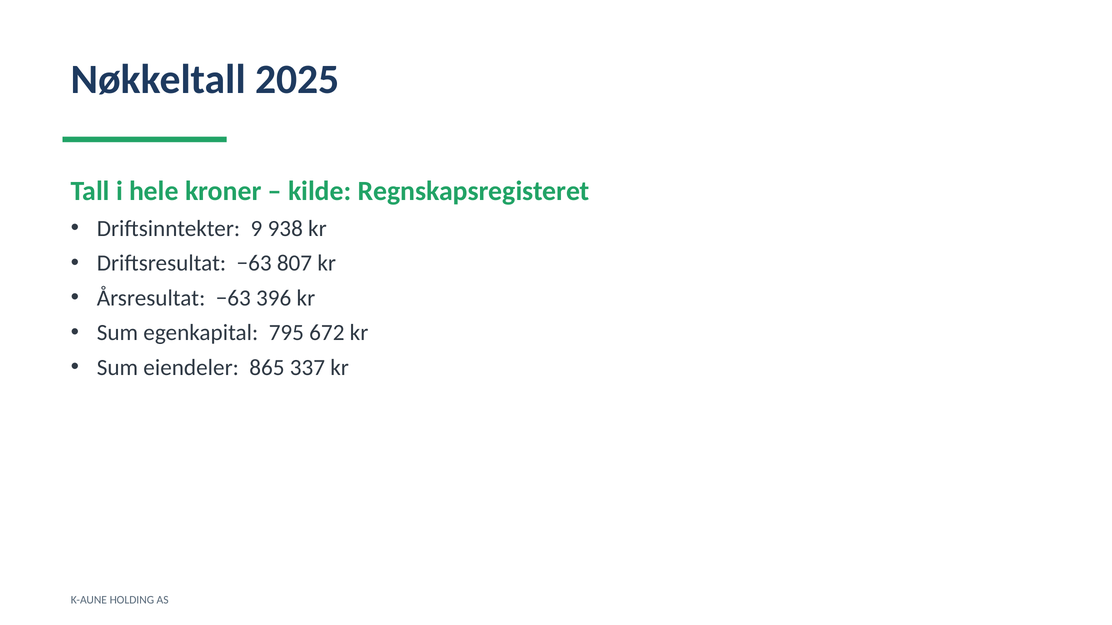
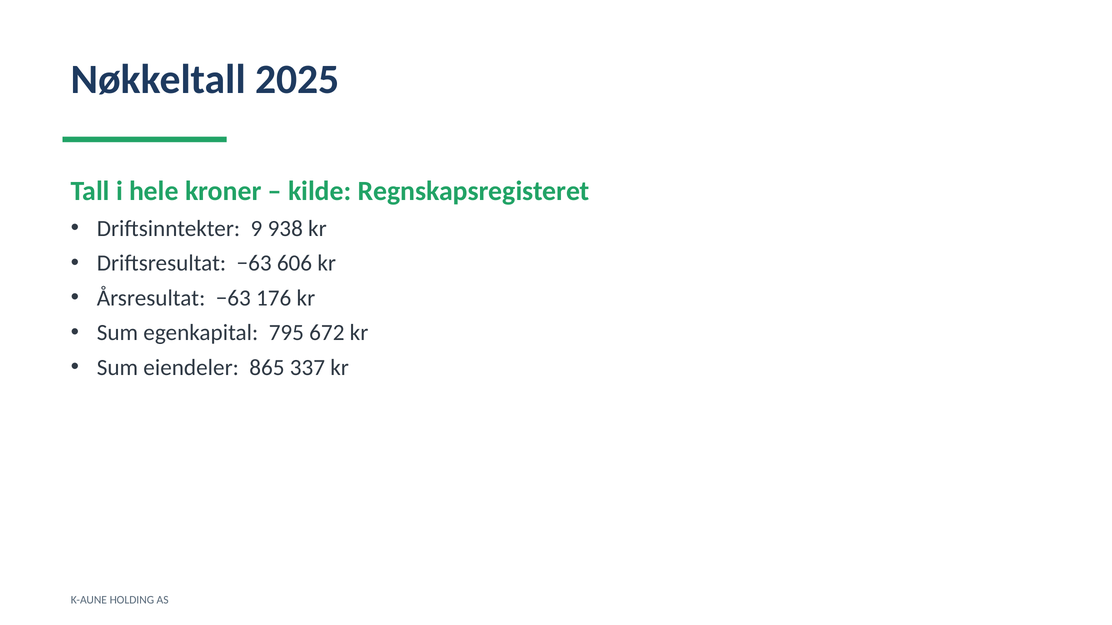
807: 807 -> 606
396: 396 -> 176
